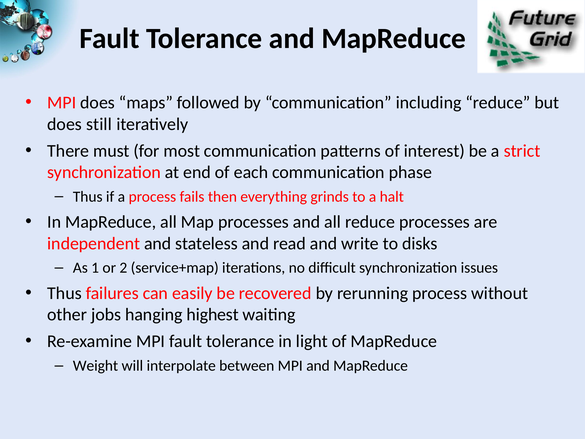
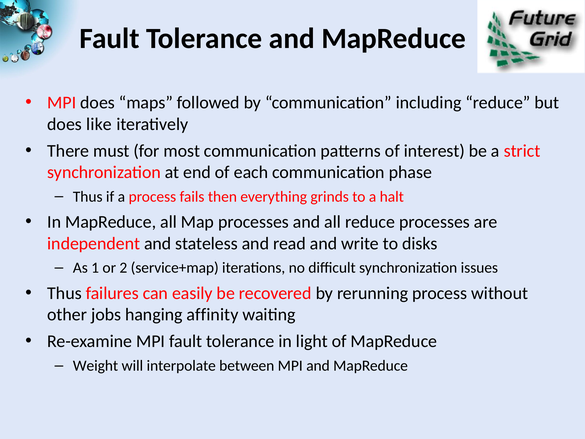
still: still -> like
highest: highest -> affinity
